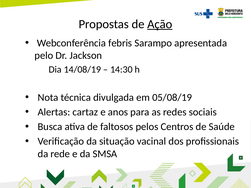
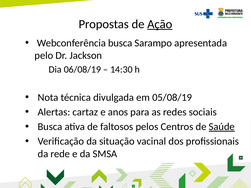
Webconferência febris: febris -> busca
14/08/19: 14/08/19 -> 06/08/19
Saúde underline: none -> present
